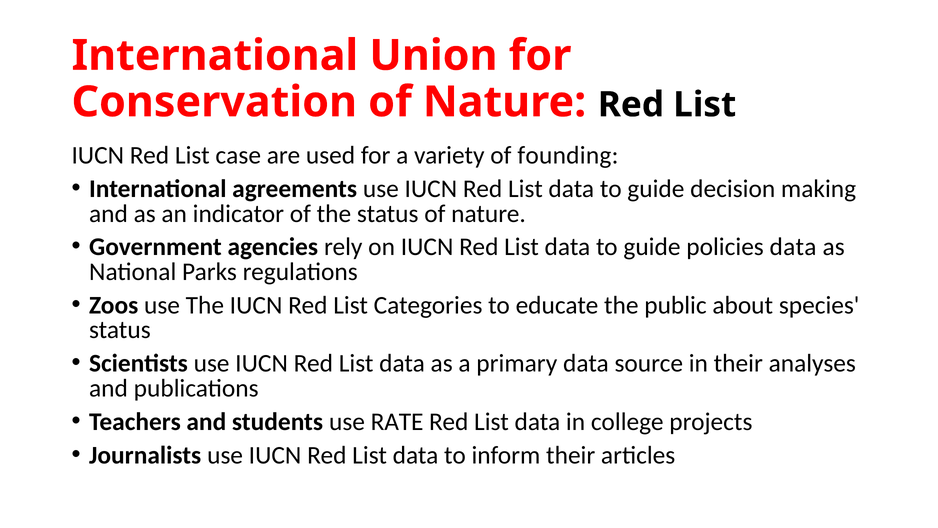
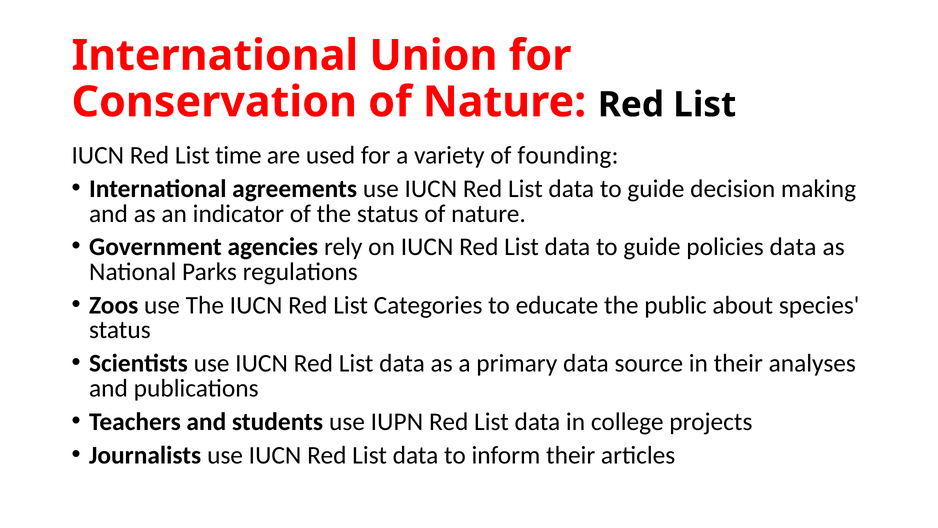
case: case -> time
RATE: RATE -> IUPN
